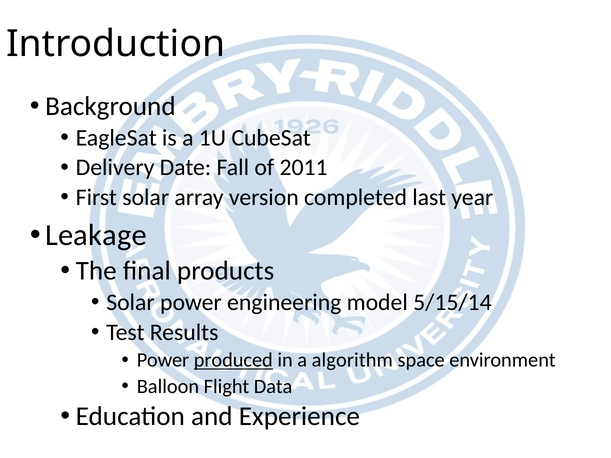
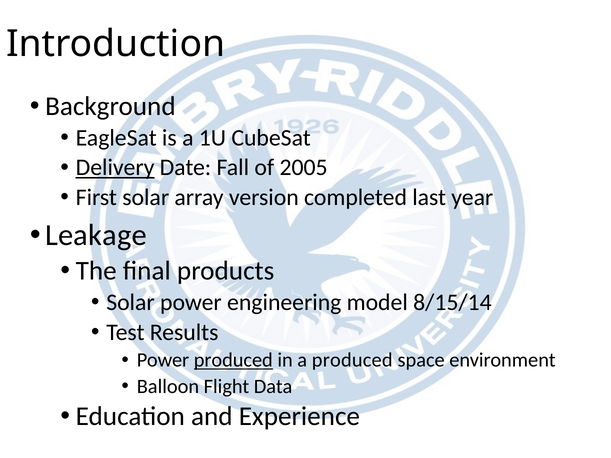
Delivery underline: none -> present
2011: 2011 -> 2005
5/15/14: 5/15/14 -> 8/15/14
a algorithm: algorithm -> produced
